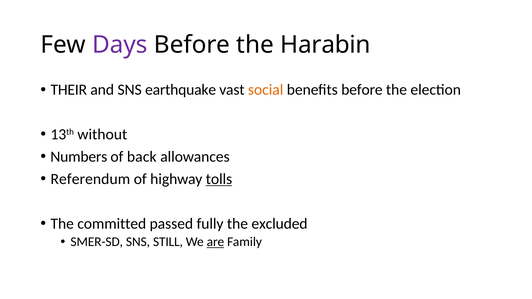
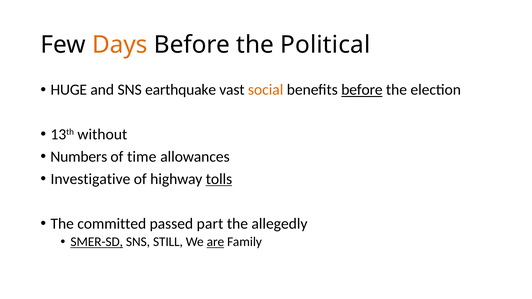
Days colour: purple -> orange
Harabin: Harabin -> Political
THEIR: THEIR -> HUGE
before at (362, 90) underline: none -> present
back: back -> time
Referendum: Referendum -> Investigative
fully: fully -> part
excluded: excluded -> allegedly
SMER-SD underline: none -> present
